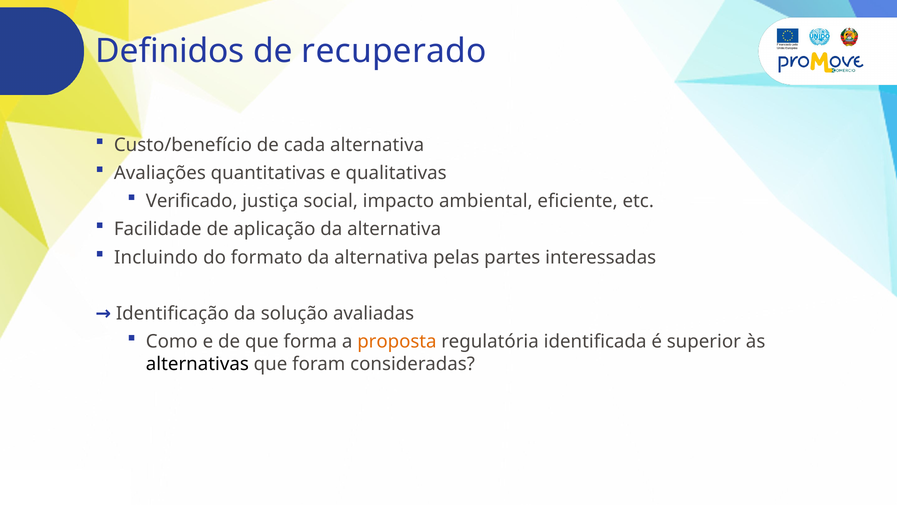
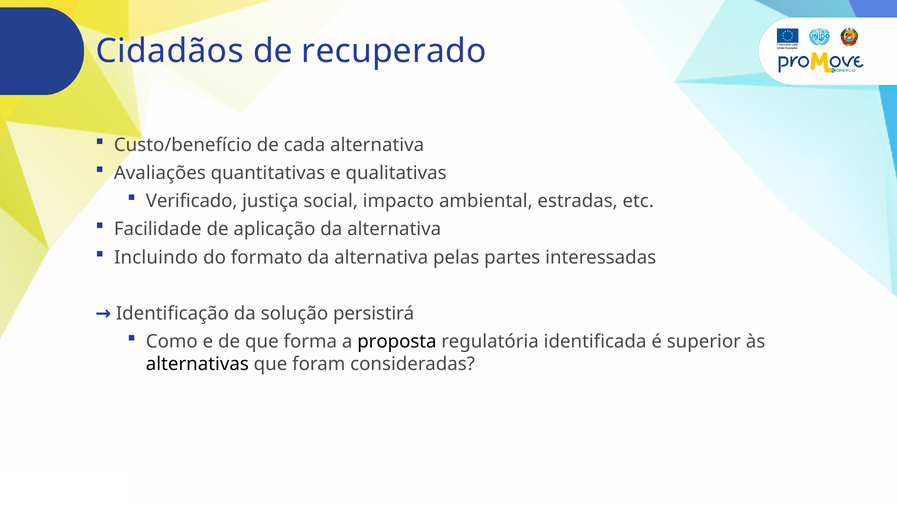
Definidos: Definidos -> Cidadãos
eficiente: eficiente -> estradas
avaliadas: avaliadas -> persistirá
proposta colour: orange -> black
